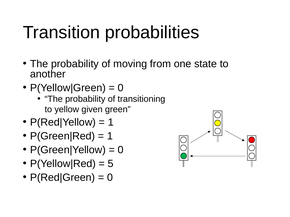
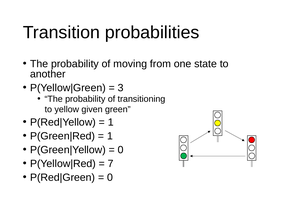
0 at (121, 88): 0 -> 3
5: 5 -> 7
